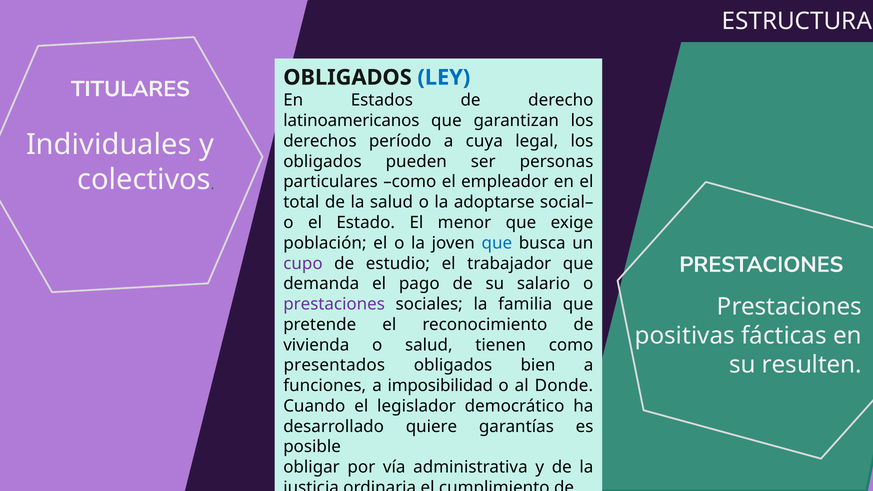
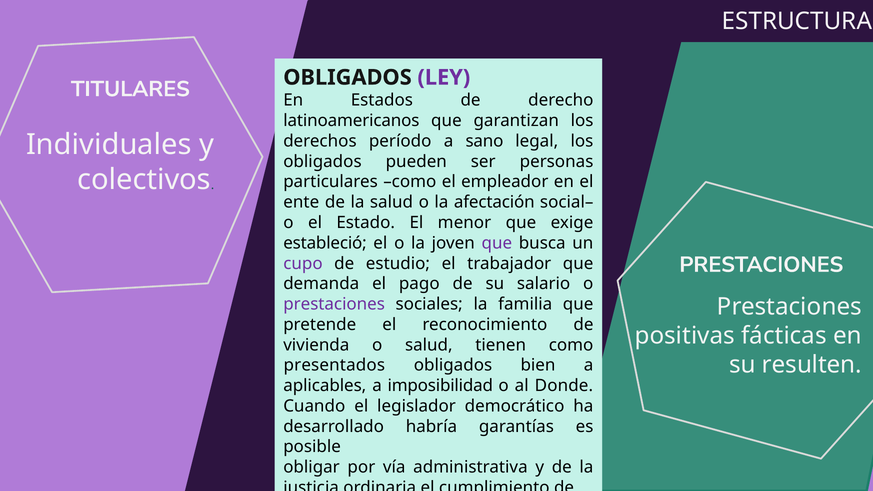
LEY colour: blue -> purple
cuya: cuya -> sano
total: total -> ente
adoptarse: adoptarse -> afectación
población: población -> estableció
que at (497, 243) colour: blue -> purple
funciones: funciones -> aplicables
quiere: quiere -> habría
